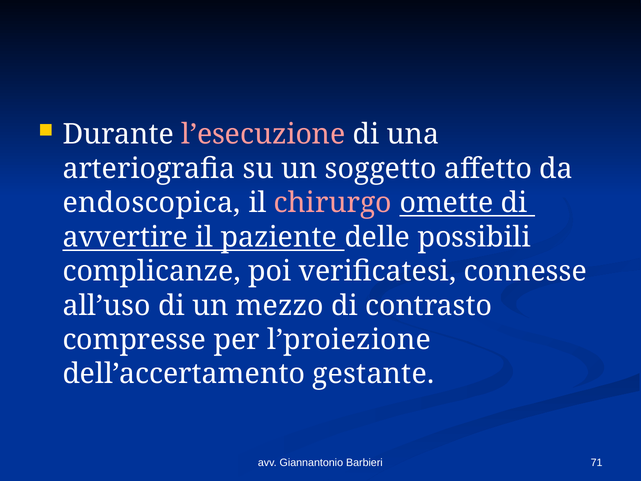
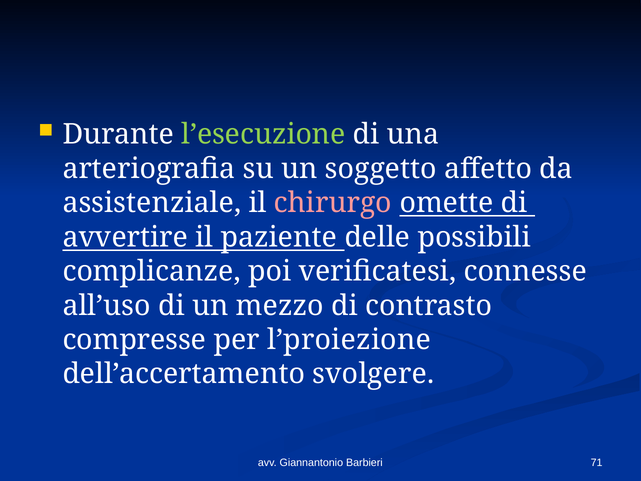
l’esecuzione colour: pink -> light green
endoscopica: endoscopica -> assistenziale
gestante: gestante -> svolgere
